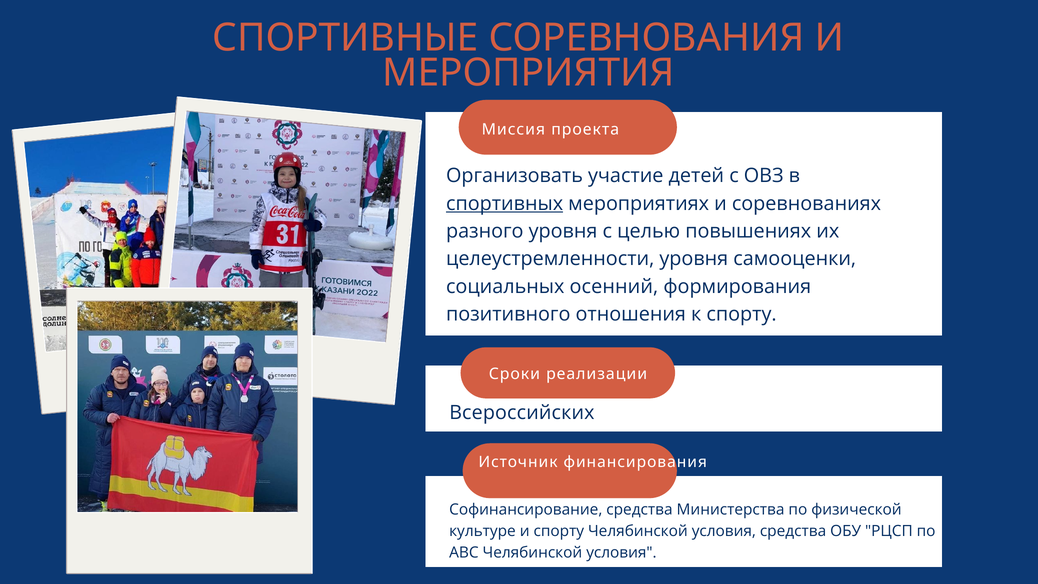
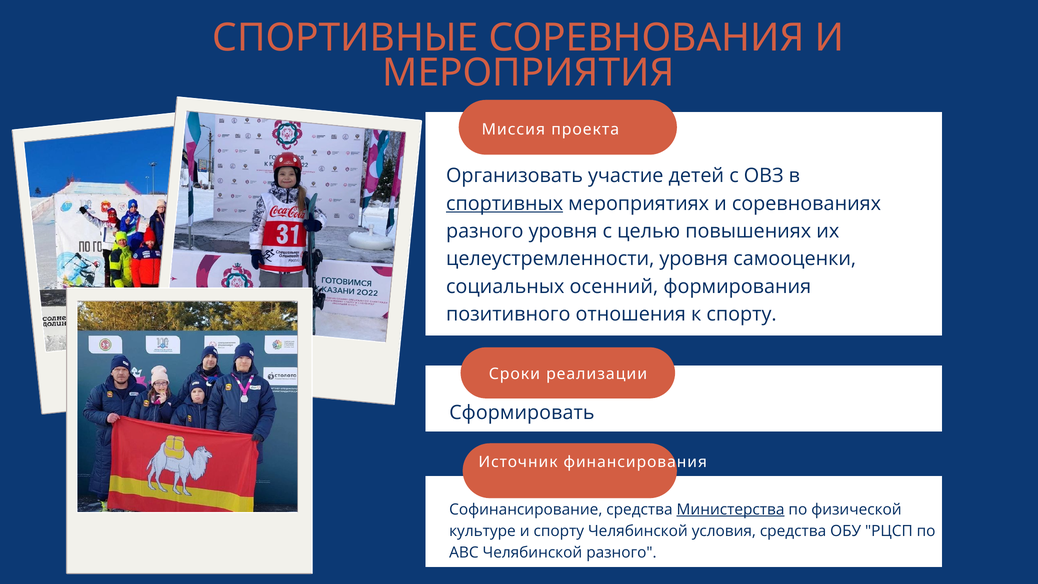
Всероссийских: Всероссийских -> Сформировать
Министерства underline: none -> present
АВС Челябинской условия: условия -> разного
